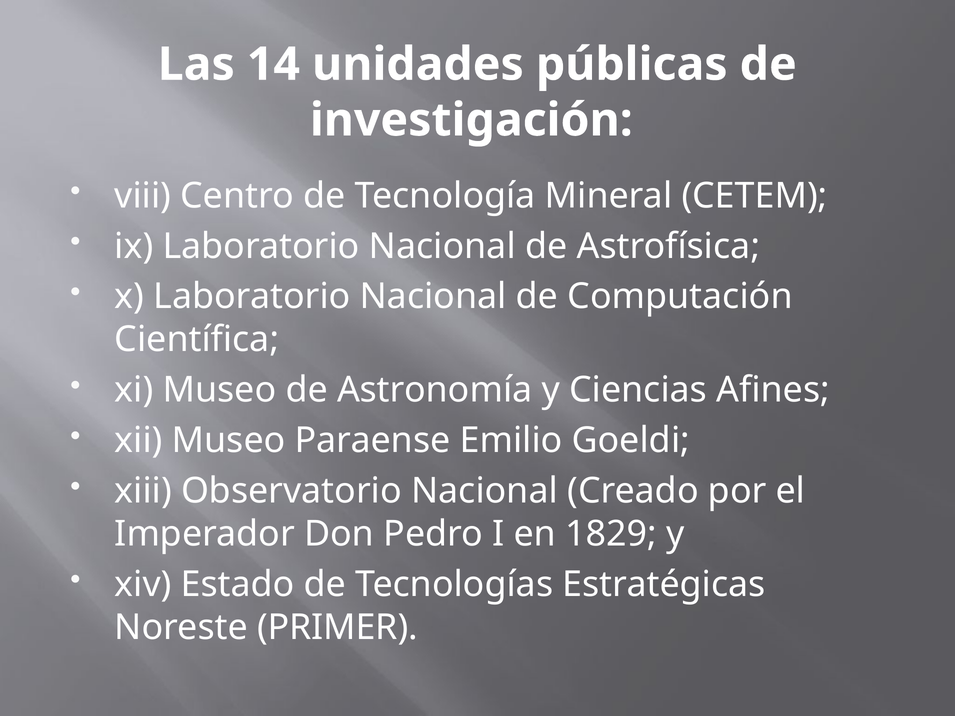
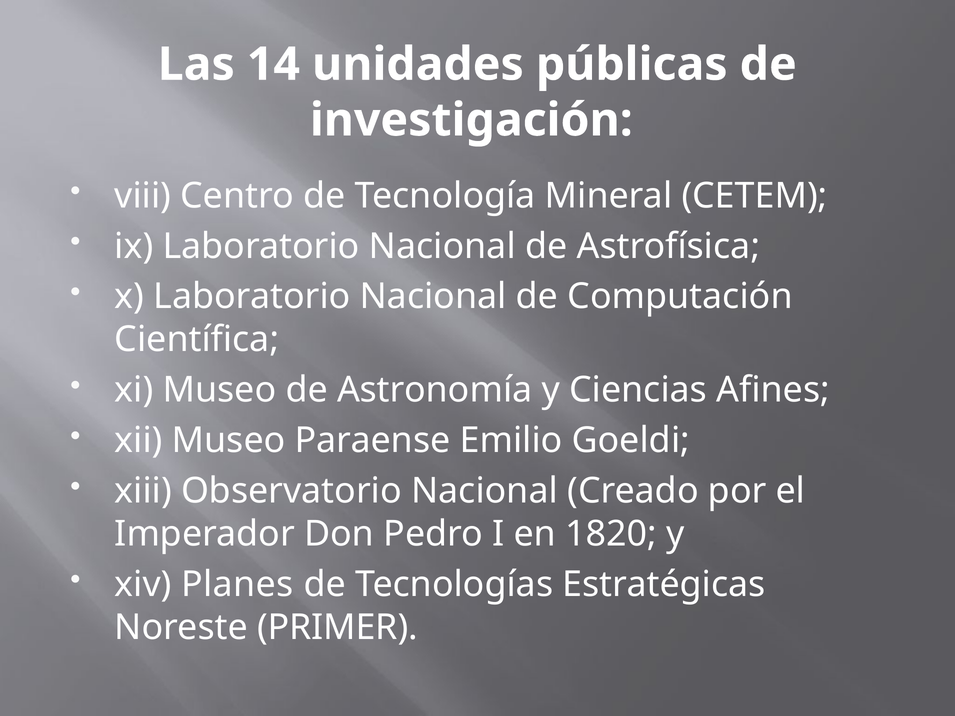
1829: 1829 -> 1820
Estado: Estado -> Planes
